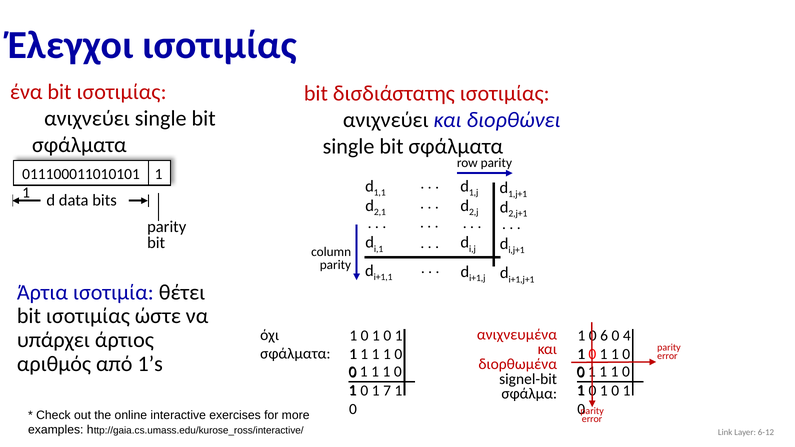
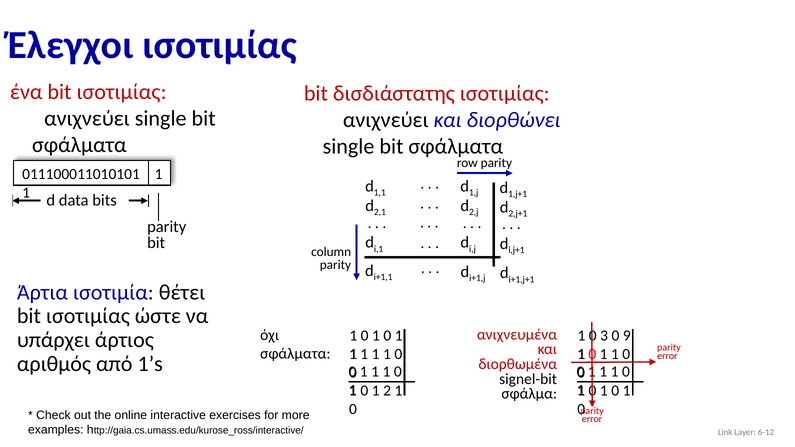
6: 6 -> 3
4: 4 -> 9
7: 7 -> 2
